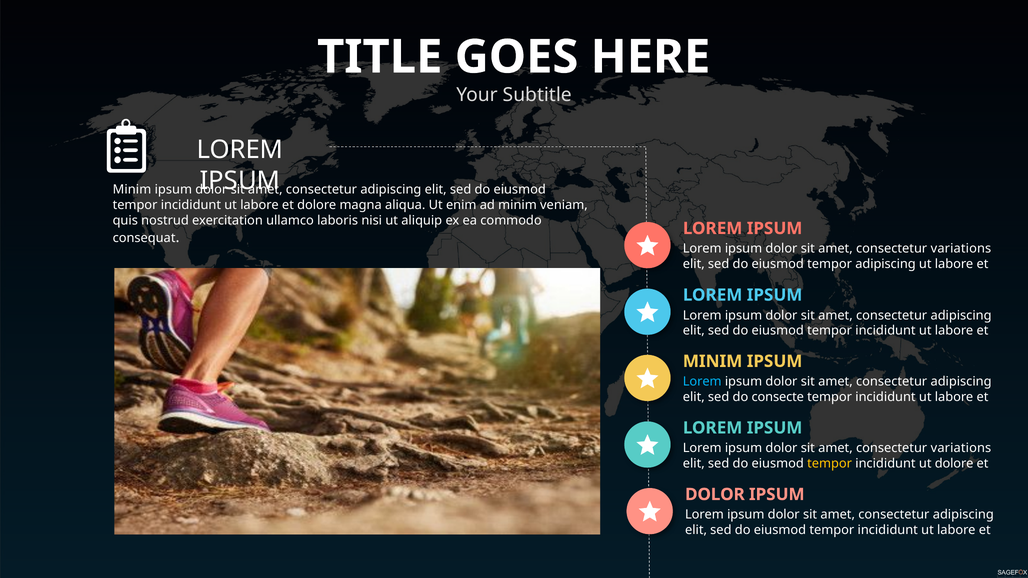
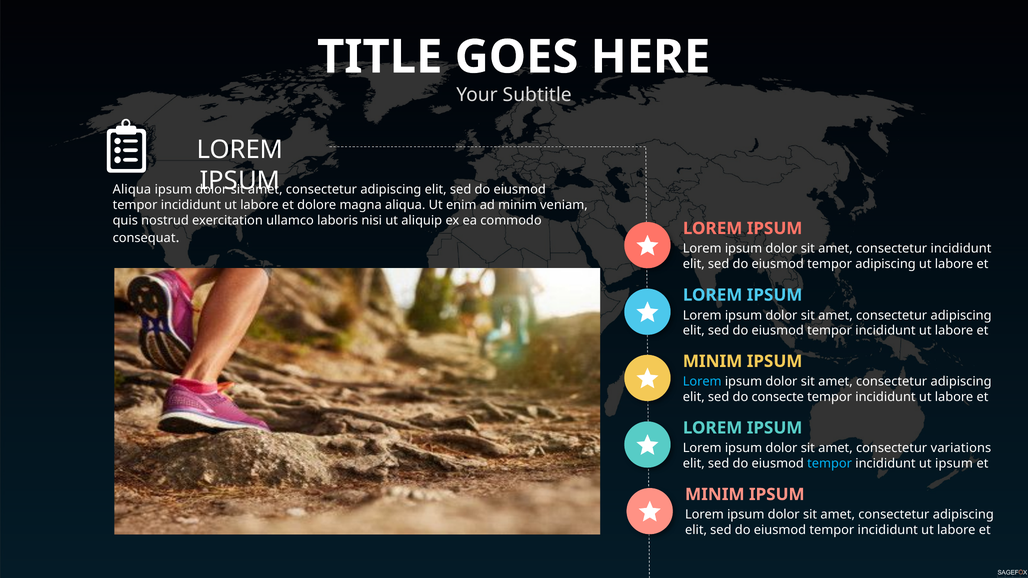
Minim at (132, 190): Minim -> Aliqua
variations at (961, 249): variations -> incididunt
tempor at (830, 464) colour: yellow -> light blue
ut dolore: dolore -> ipsum
DOLOR at (715, 495): DOLOR -> MINIM
